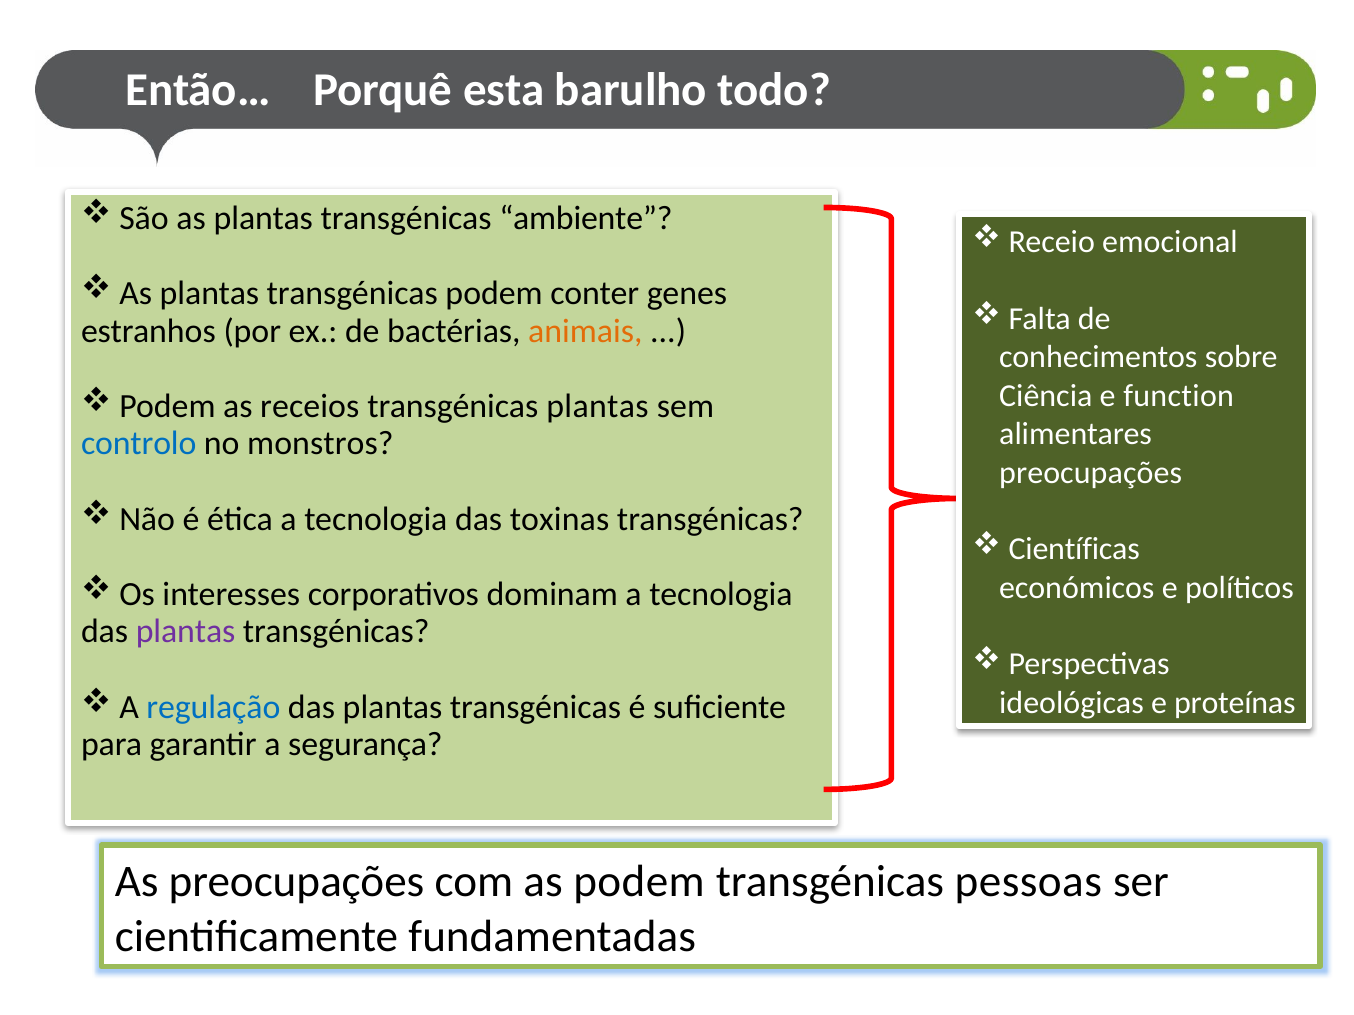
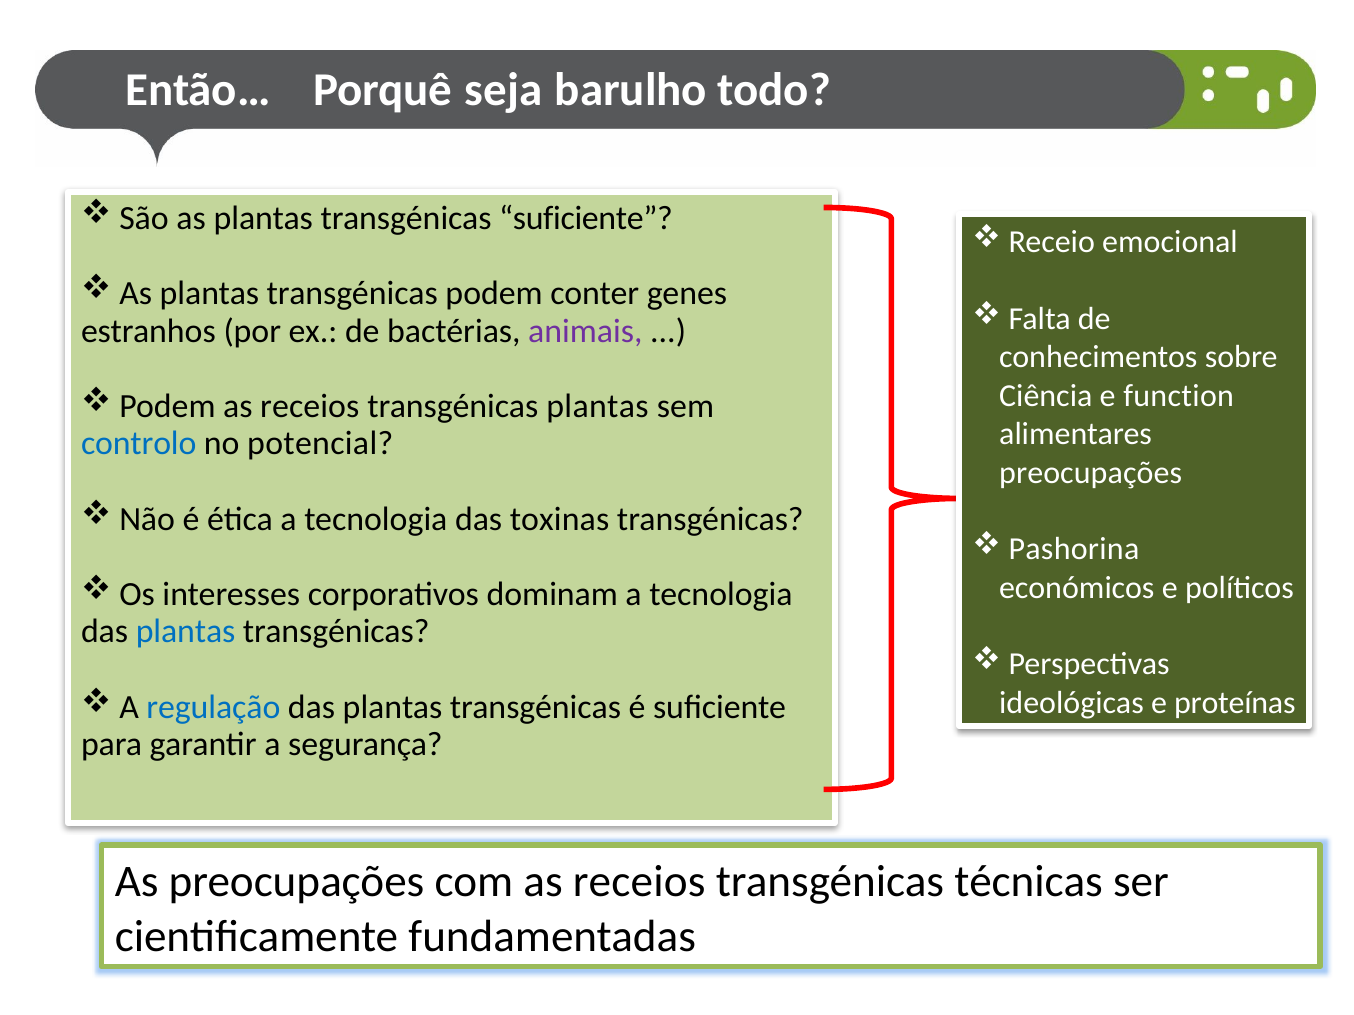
esta: esta -> seja
transgénicas ambiente: ambiente -> suficiente
animais colour: orange -> purple
monstros: monstros -> potencial
Científicas: Científicas -> Pashorina
plantas at (186, 632) colour: purple -> blue
com as podem: podem -> receios
pessoas: pessoas -> técnicas
